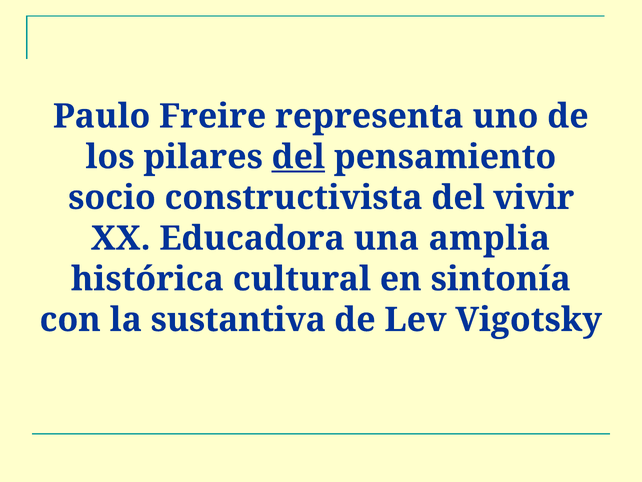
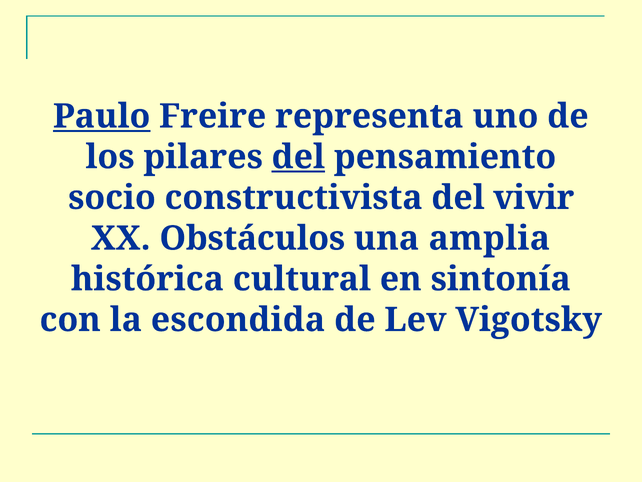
Paulo underline: none -> present
Educadora: Educadora -> Obstáculos
sustantiva: sustantiva -> escondida
